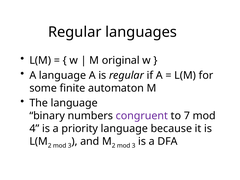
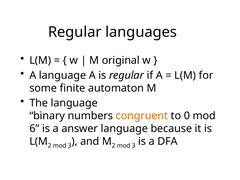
congruent colour: purple -> orange
7: 7 -> 0
4: 4 -> 6
priority: priority -> answer
